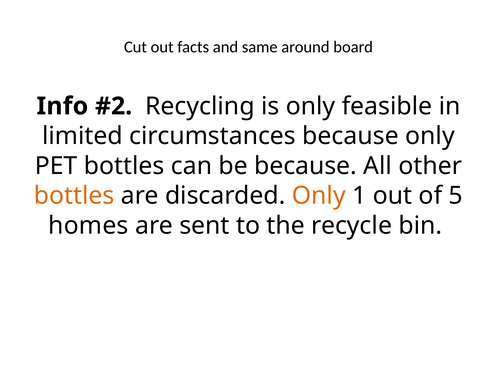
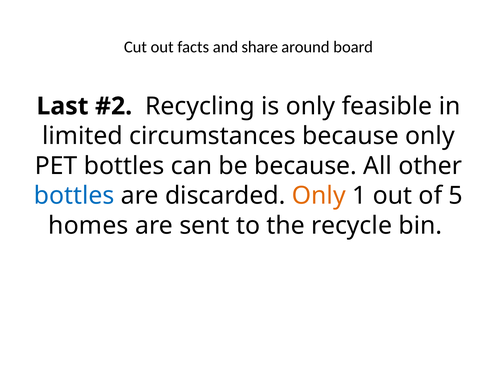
same: same -> share
Info: Info -> Last
bottles at (74, 196) colour: orange -> blue
